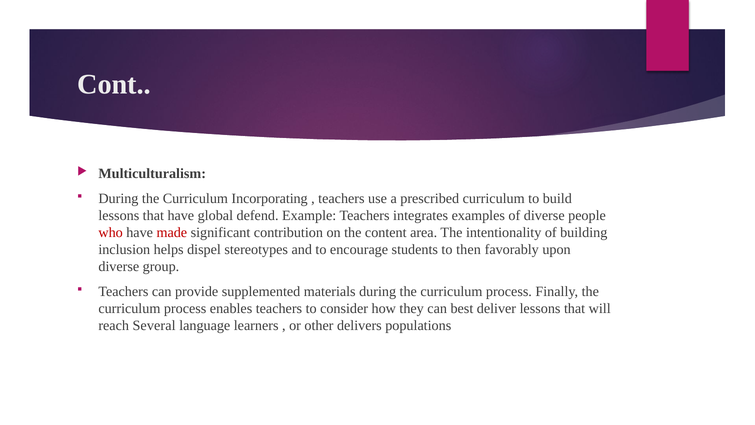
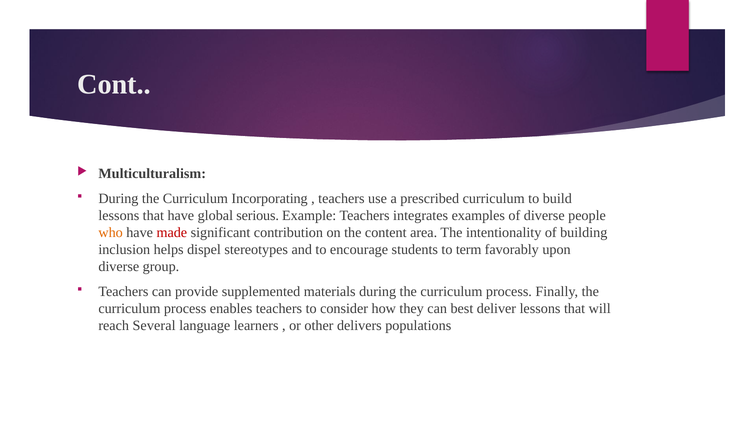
defend: defend -> serious
who colour: red -> orange
then: then -> term
